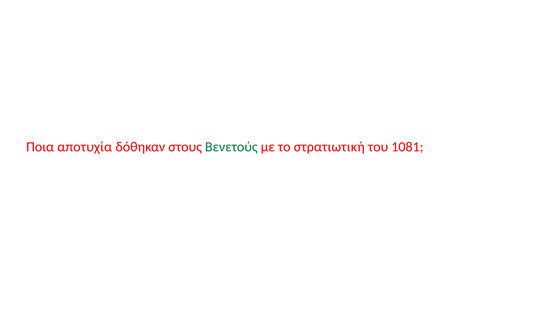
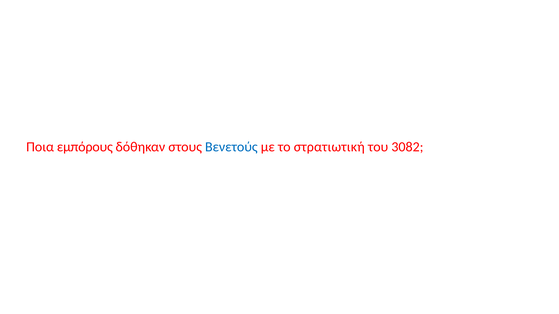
αποτυχία: αποτυχία -> εμπόρους
Βενετούς colour: green -> blue
1081: 1081 -> 3082
